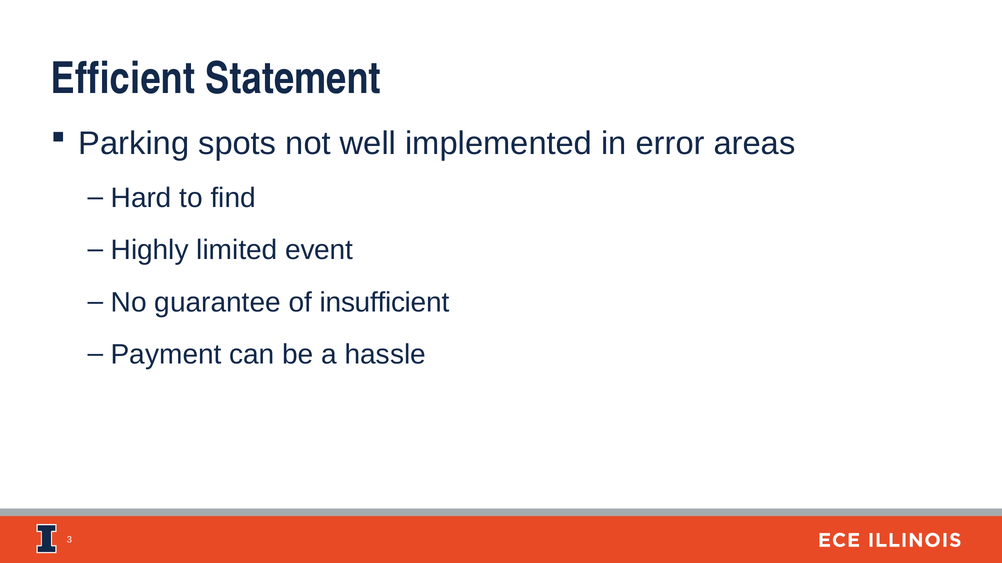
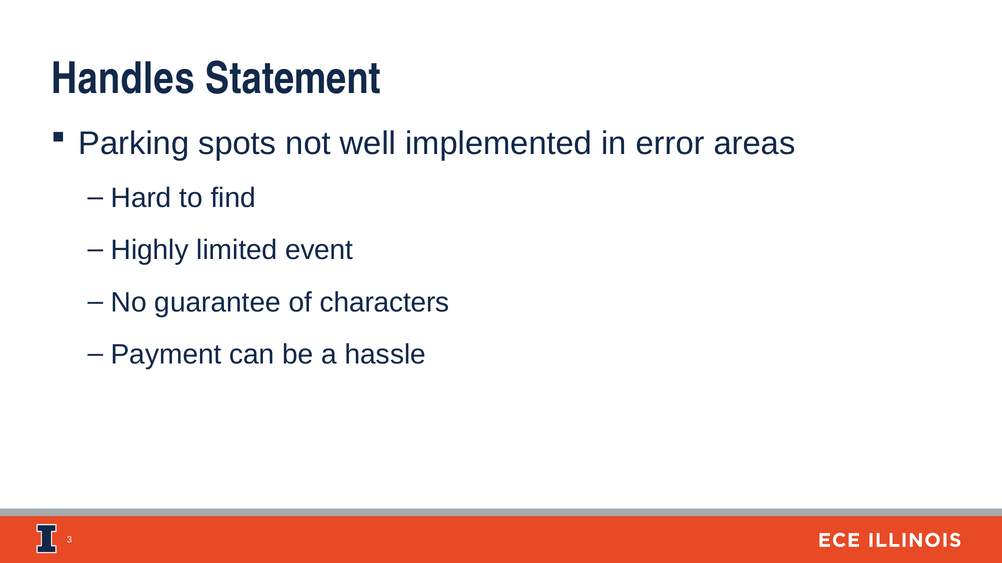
Efficient: Efficient -> Handles
insufficient: insufficient -> characters
